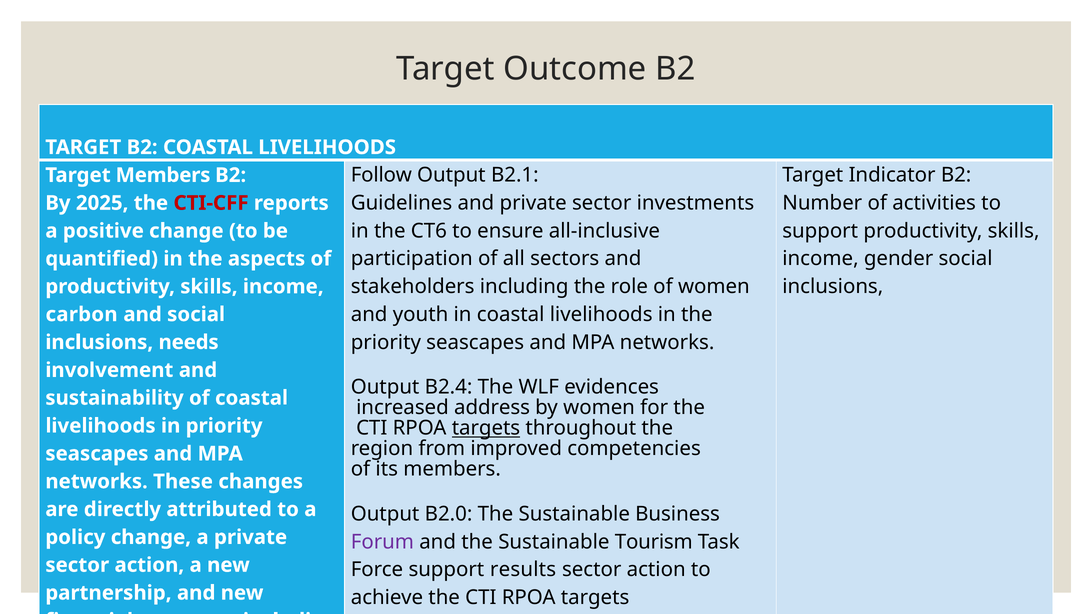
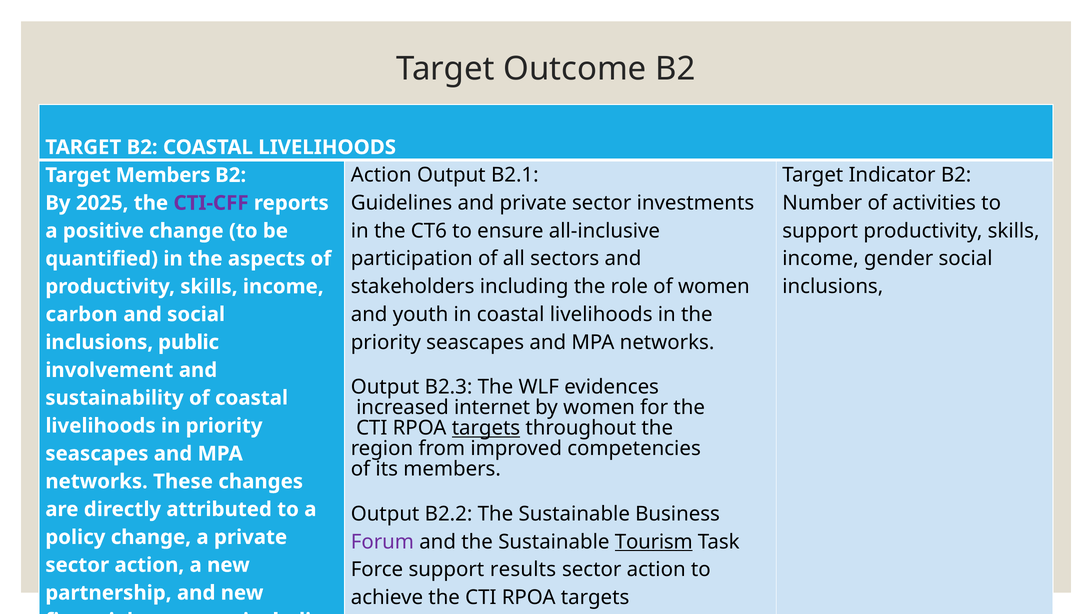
Follow at (381, 175): Follow -> Action
CTI-CFF colour: red -> purple
needs: needs -> public
B2.4: B2.4 -> B2.3
address: address -> internet
B2.0: B2.0 -> B2.2
Tourism underline: none -> present
